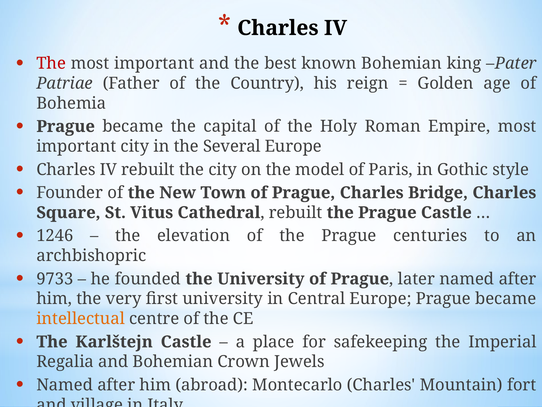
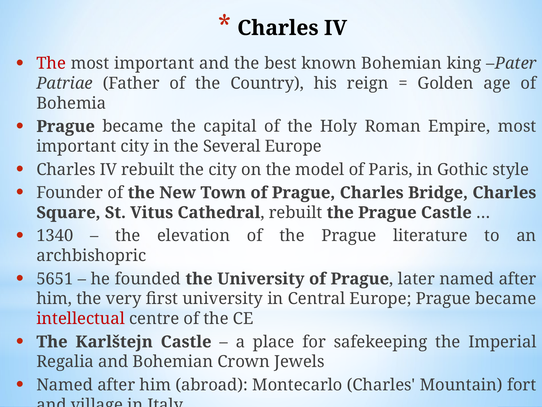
1246: 1246 -> 1340
centuries: centuries -> literature
9733: 9733 -> 5651
intellectual colour: orange -> red
